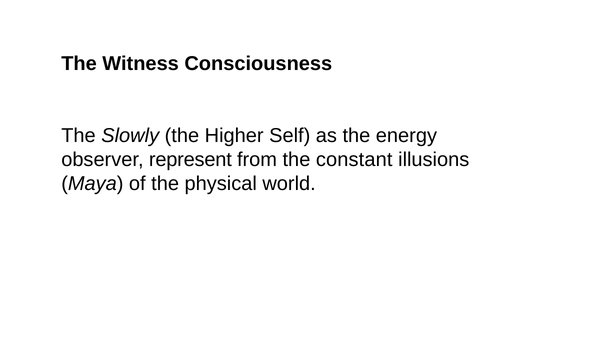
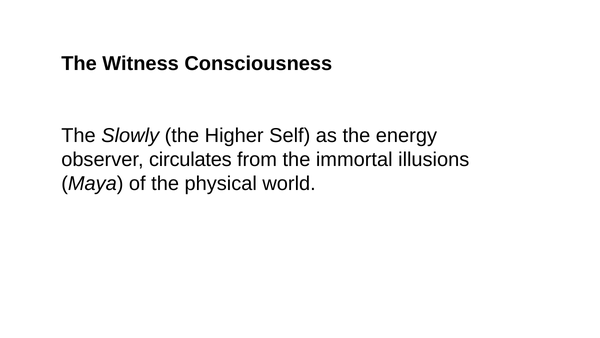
represent: represent -> circulates
constant: constant -> immortal
